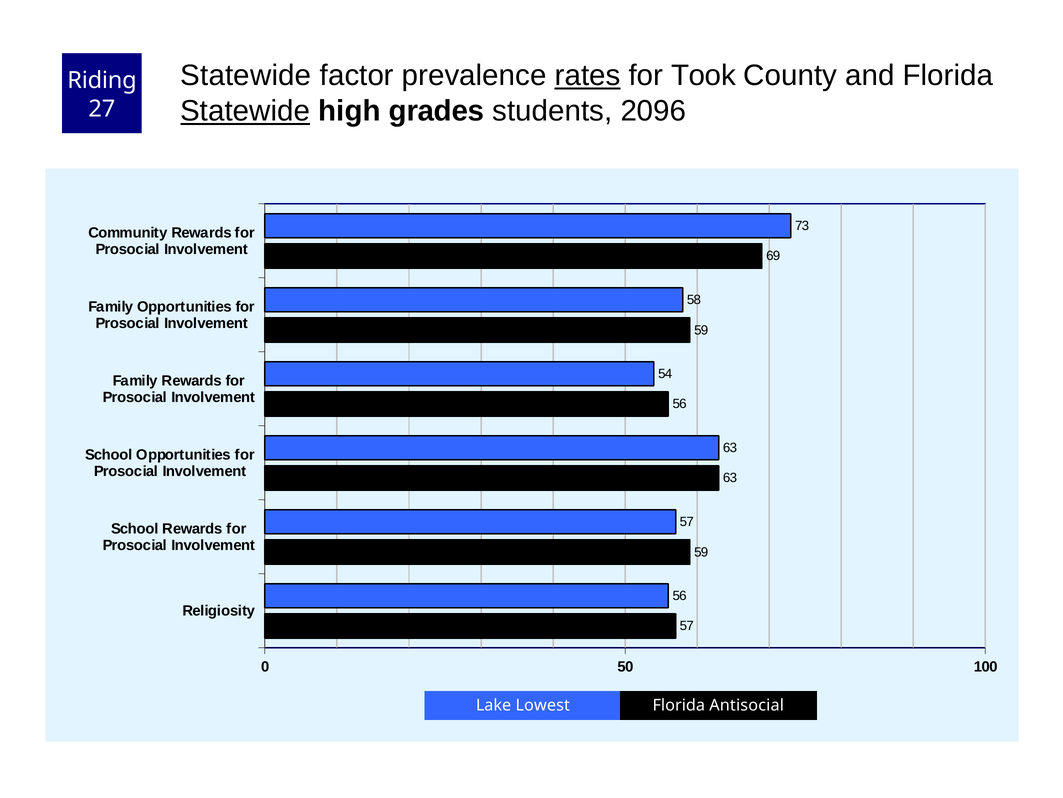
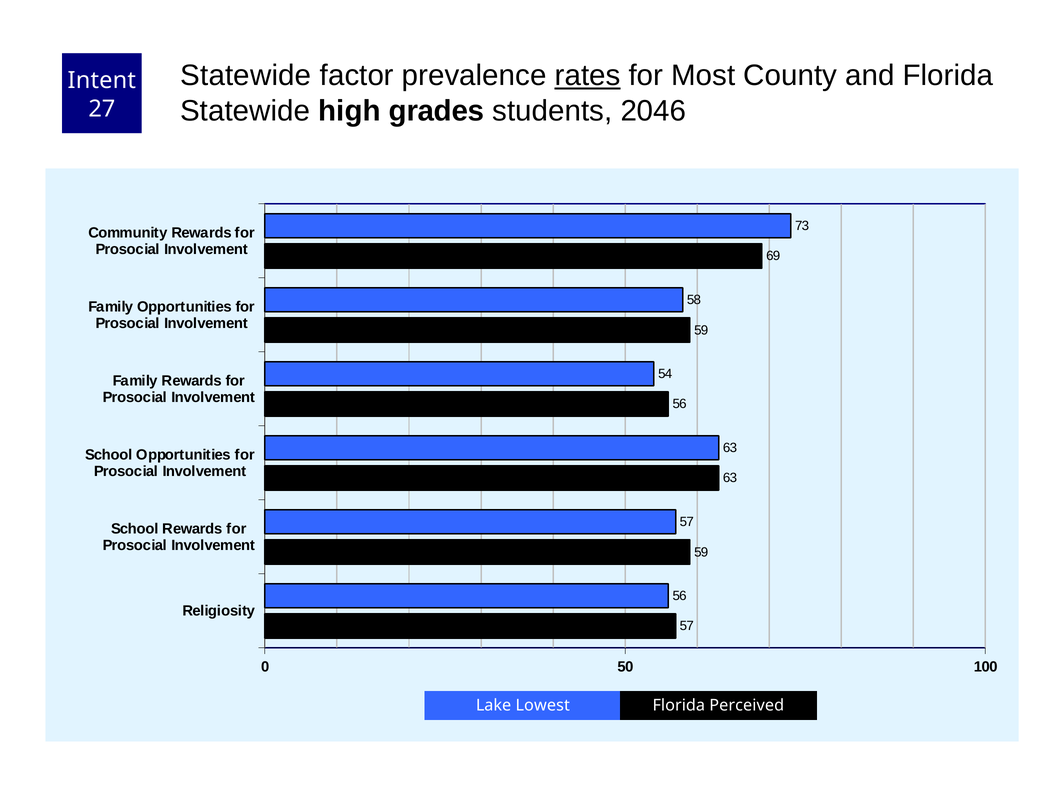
Took: Took -> Most
Riding: Riding -> Intent
Statewide at (245, 111) underline: present -> none
2096: 2096 -> 2046
Antisocial: Antisocial -> Perceived
